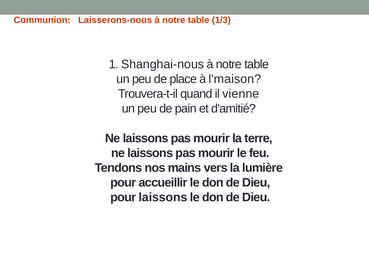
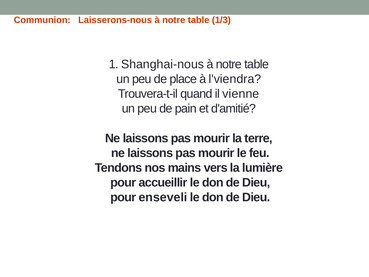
l'maison: l'maison -> l'viendra
pour laissons: laissons -> enseveli
